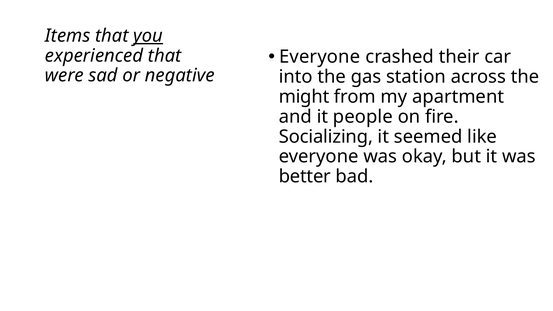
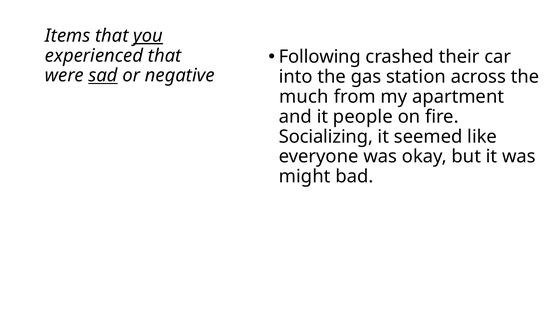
Everyone at (320, 57): Everyone -> Following
sad underline: none -> present
might: might -> much
better: better -> might
